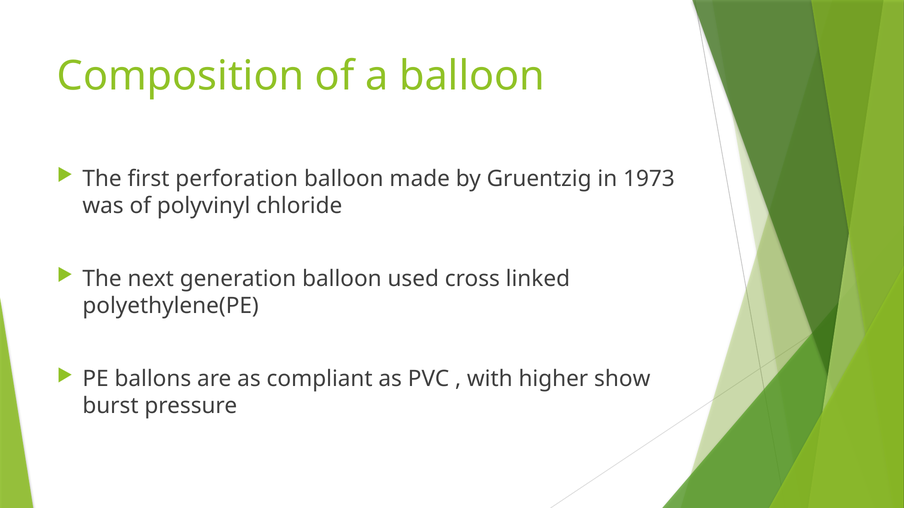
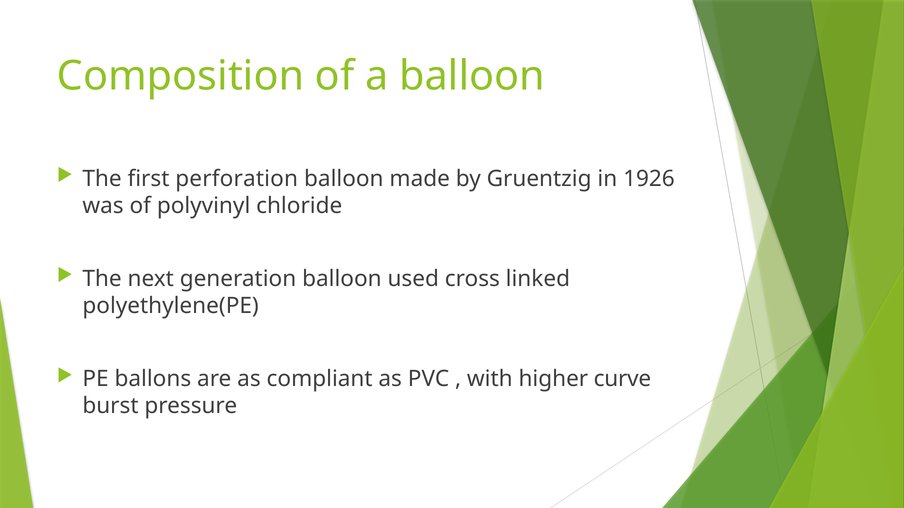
1973: 1973 -> 1926
show: show -> curve
